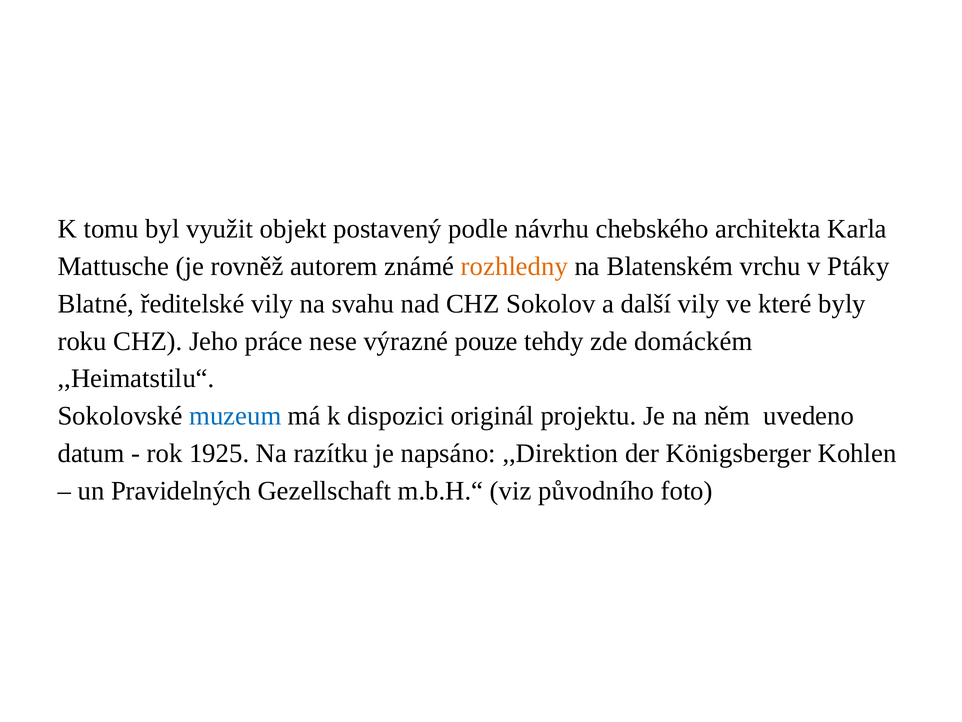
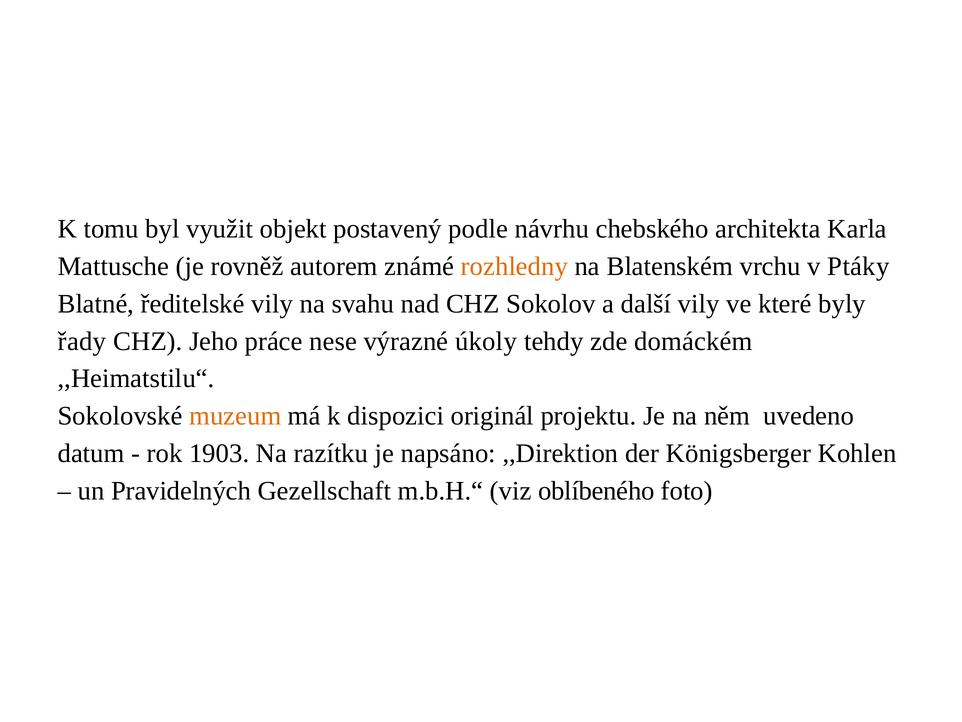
roku: roku -> řady
pouze: pouze -> úkoly
muzeum colour: blue -> orange
1925: 1925 -> 1903
původního: původního -> oblíbeného
